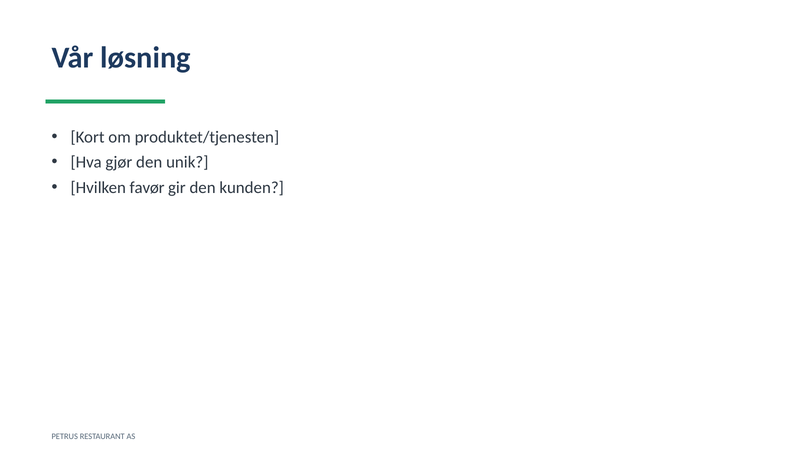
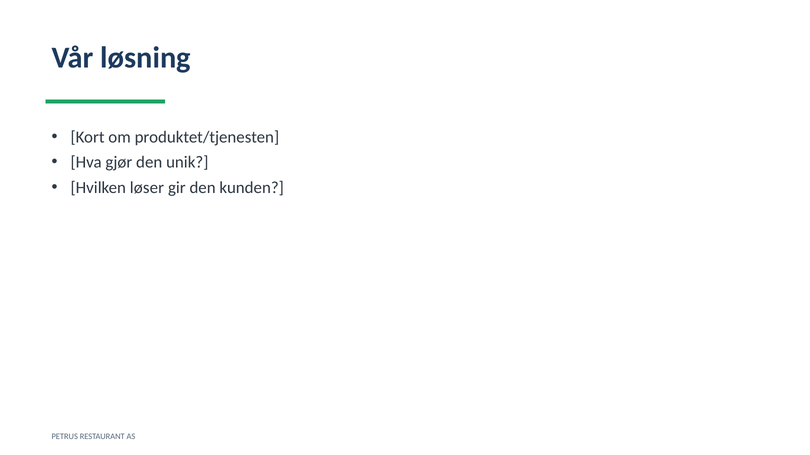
favør: favør -> løser
